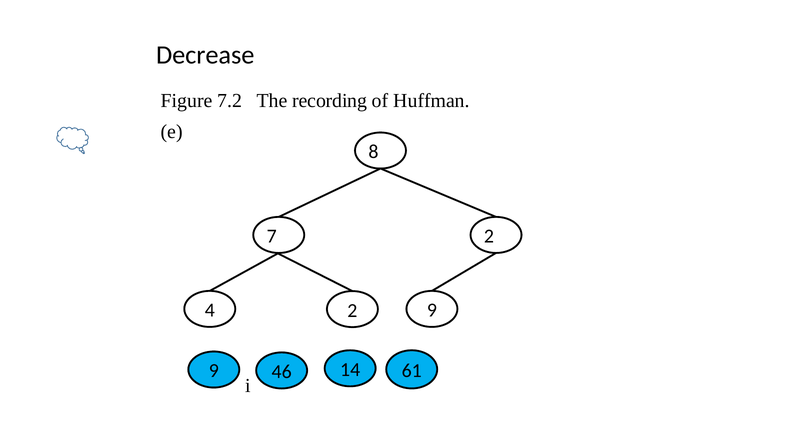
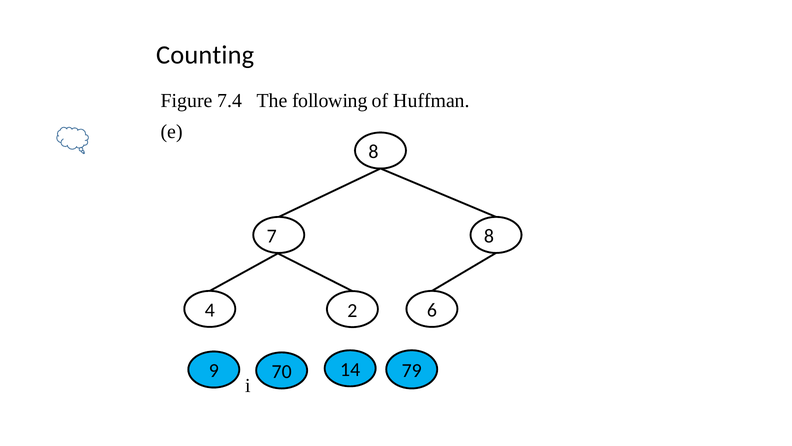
Decrease: Decrease -> Counting
7.2: 7.2 -> 7.4
recording: recording -> following
7 2: 2 -> 8
2 9: 9 -> 6
46: 46 -> 70
61: 61 -> 79
